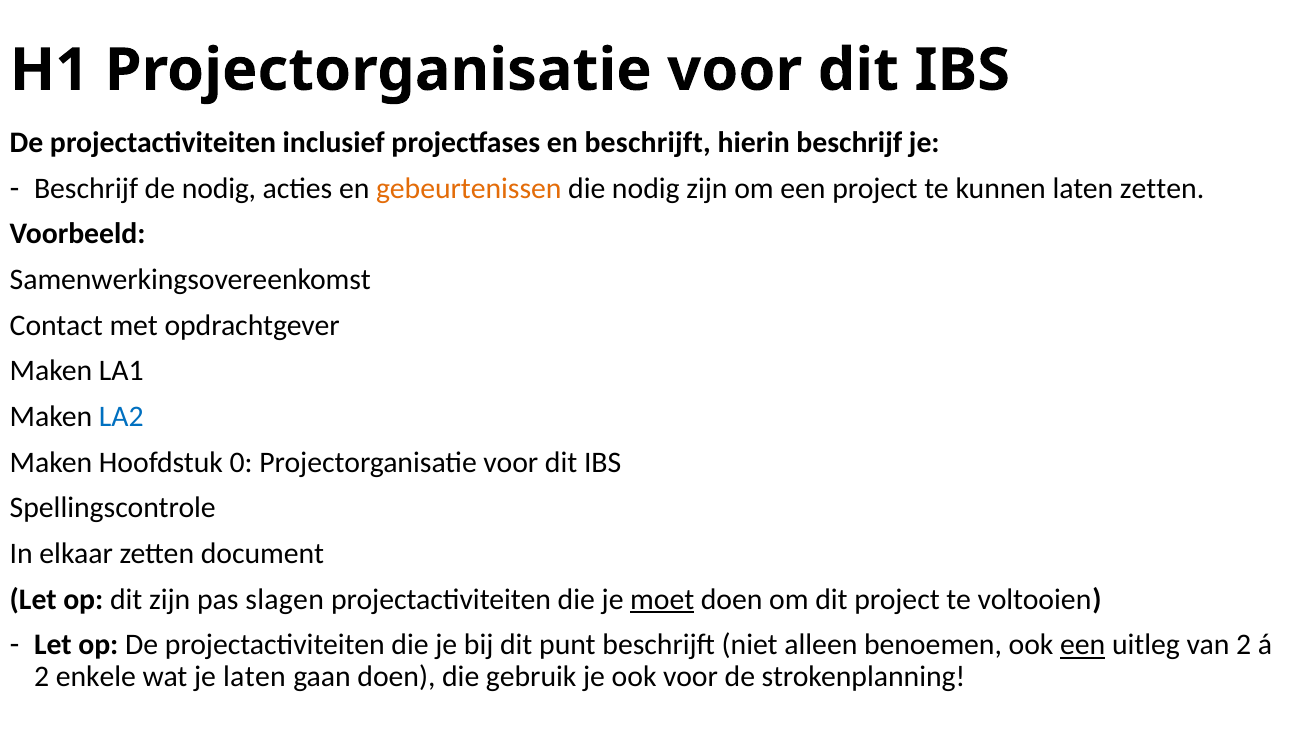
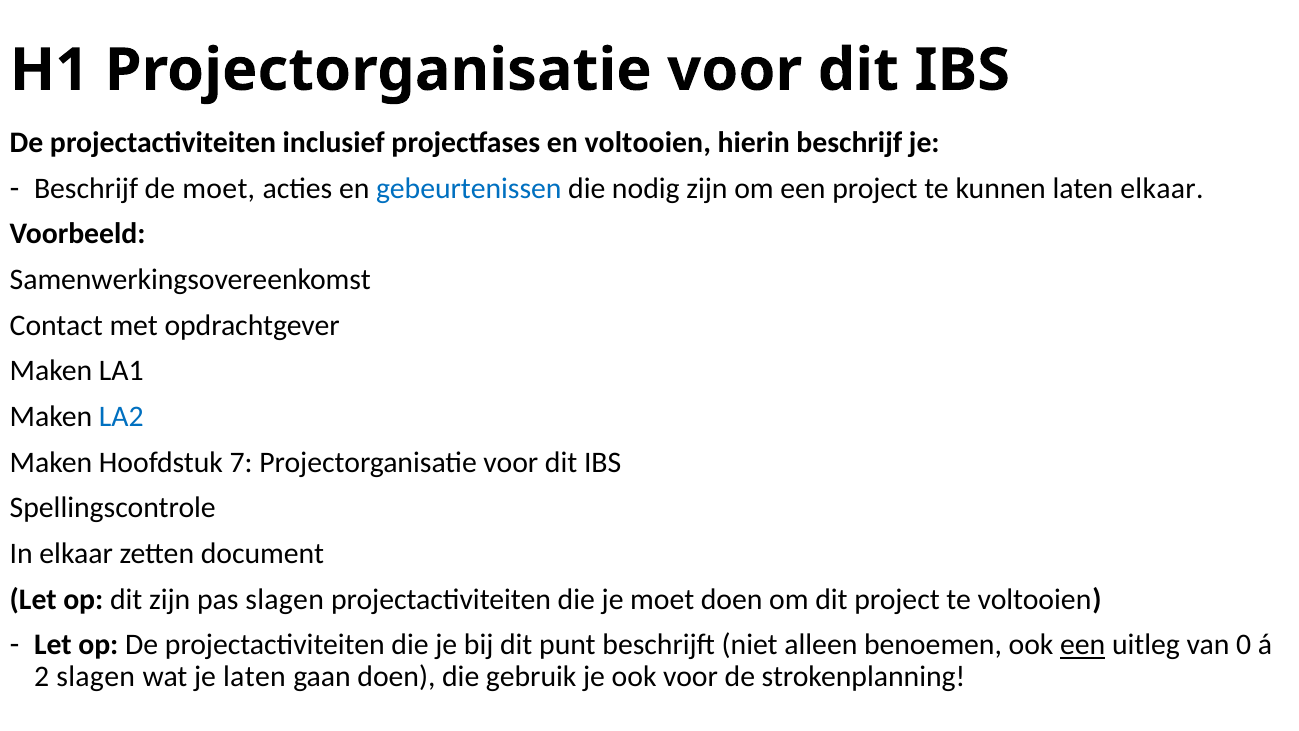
en beschrijft: beschrijft -> voltooien
de nodig: nodig -> moet
gebeurtenissen colour: orange -> blue
laten zetten: zetten -> elkaar
0: 0 -> 7
moet at (662, 599) underline: present -> none
van 2: 2 -> 0
2 enkele: enkele -> slagen
